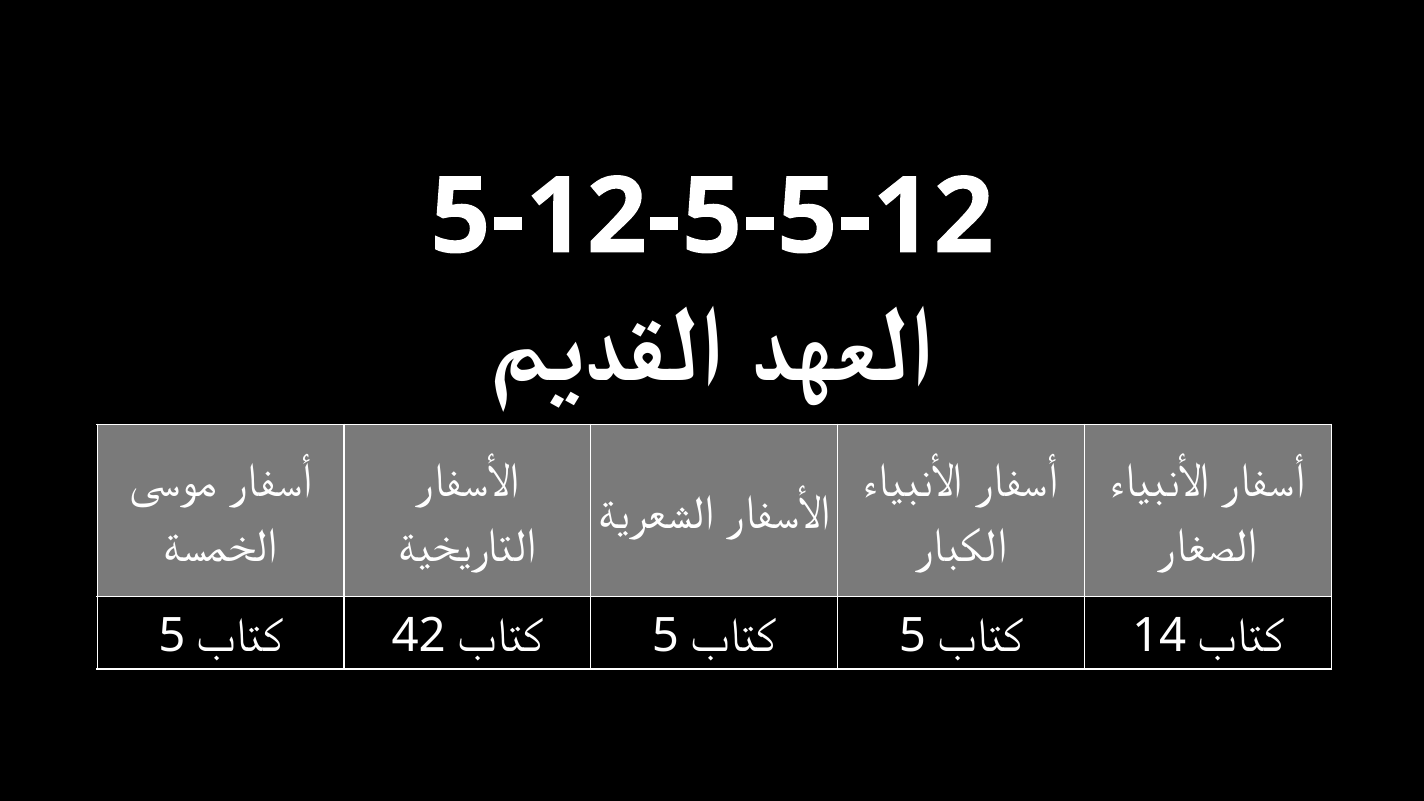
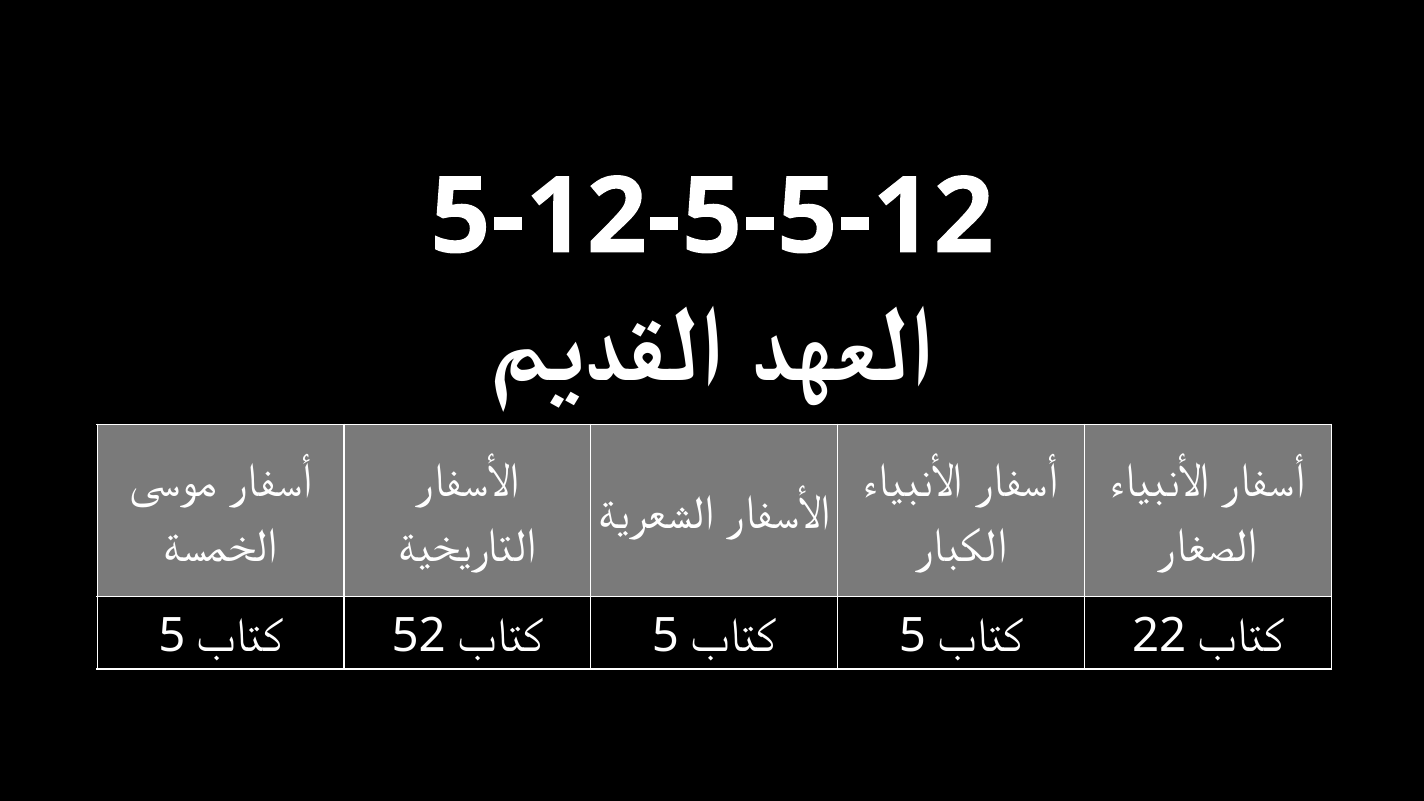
42: 42 -> 52
14: 14 -> 22
